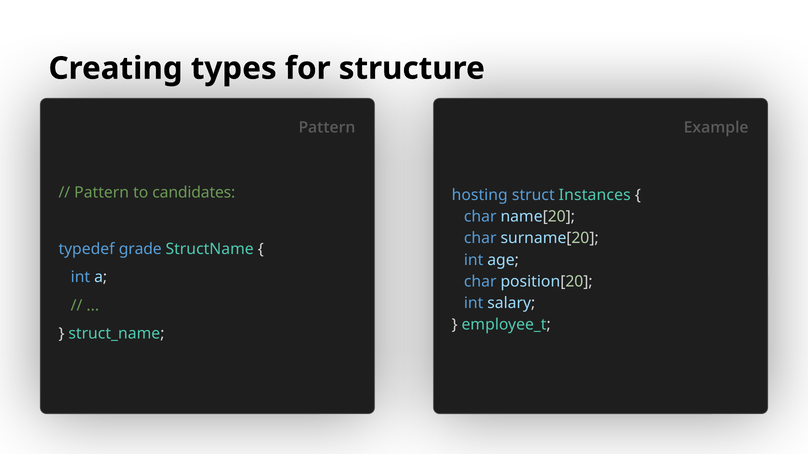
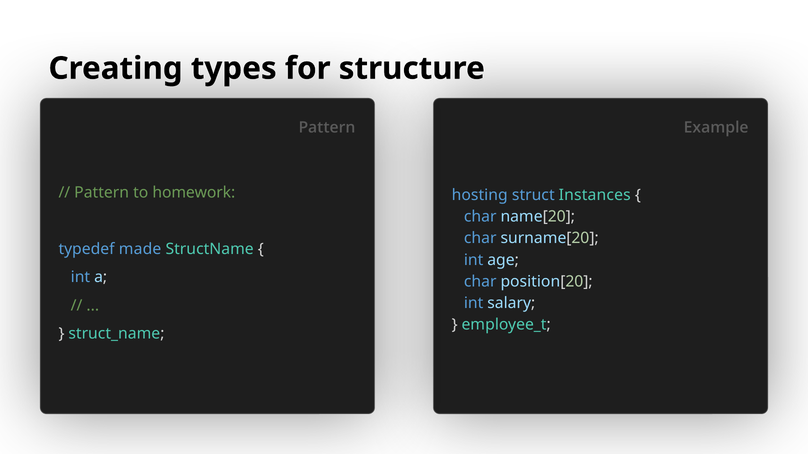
candidates: candidates -> homework
grade: grade -> made
